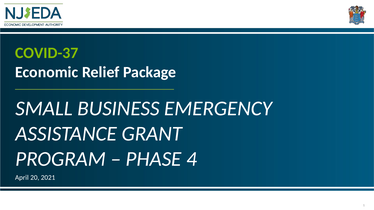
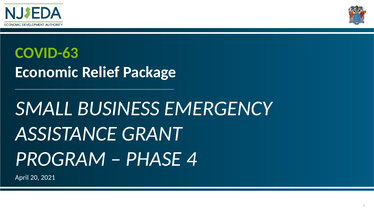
COVID-37: COVID-37 -> COVID-63
